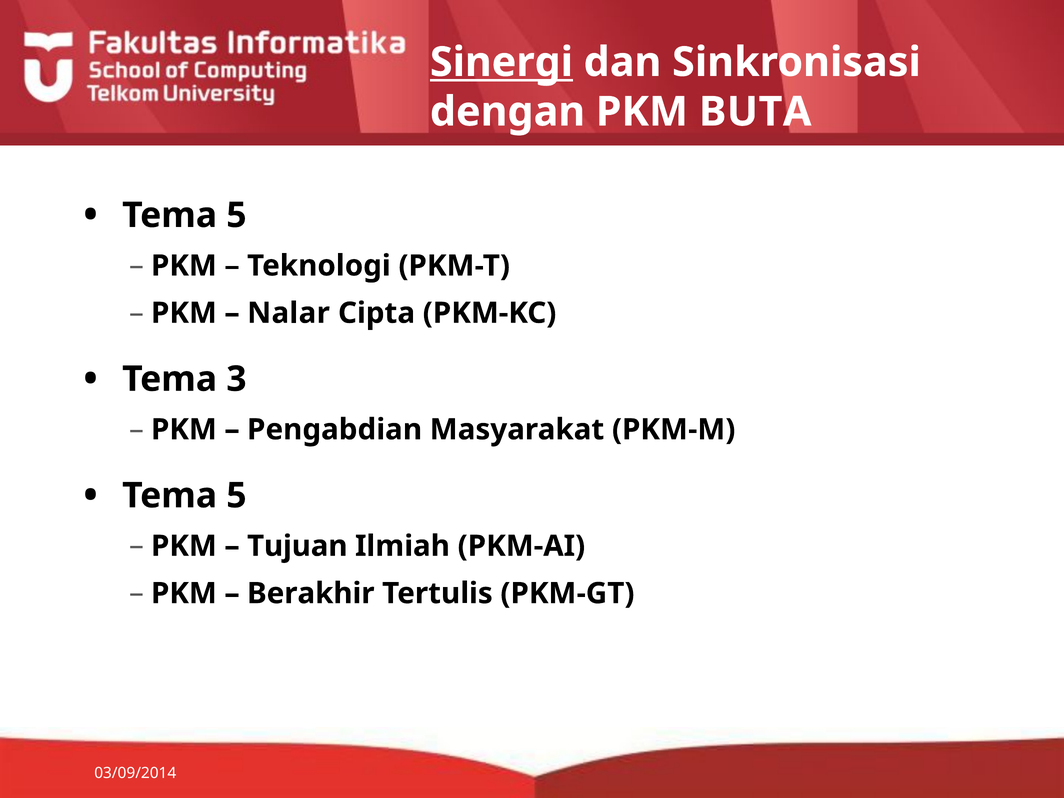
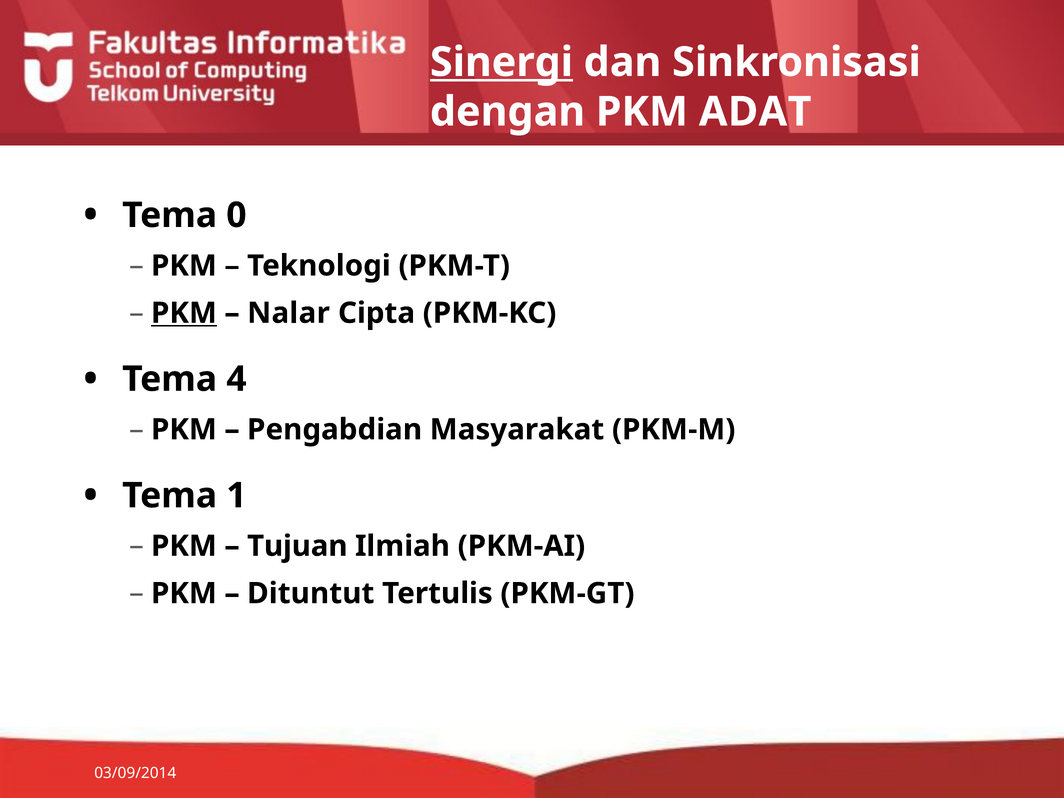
BUTA: BUTA -> ADAT
5 at (236, 215): 5 -> 0
PKM at (184, 313) underline: none -> present
3: 3 -> 4
5 at (236, 496): 5 -> 1
Berakhir: Berakhir -> Dituntut
